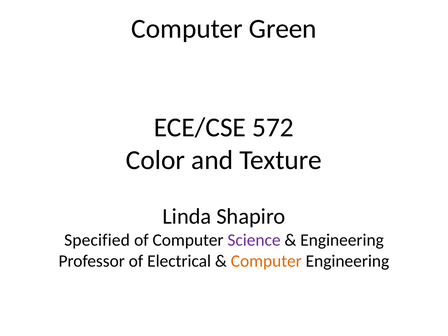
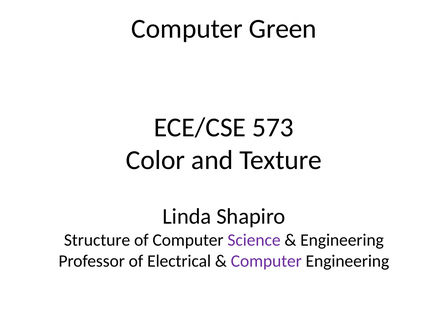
572: 572 -> 573
Specified: Specified -> Structure
Computer at (266, 261) colour: orange -> purple
